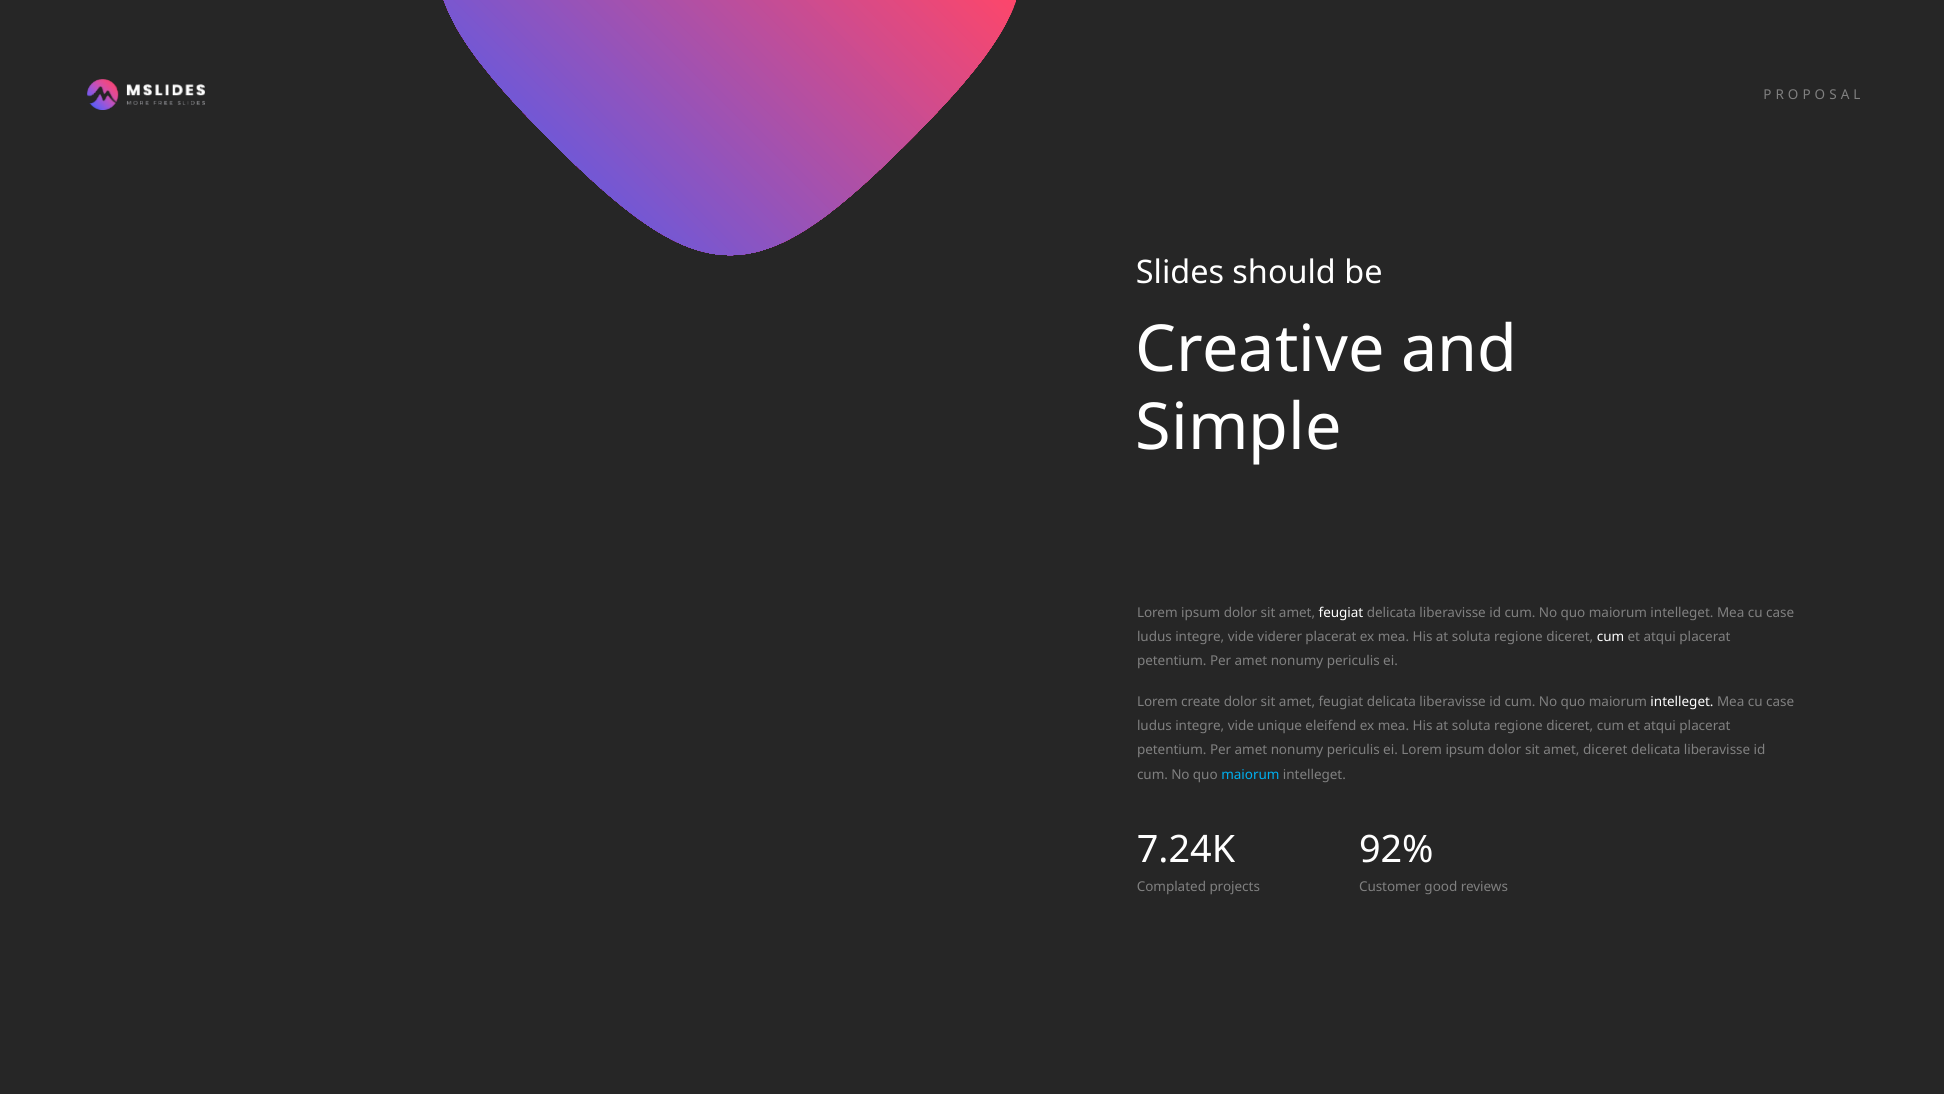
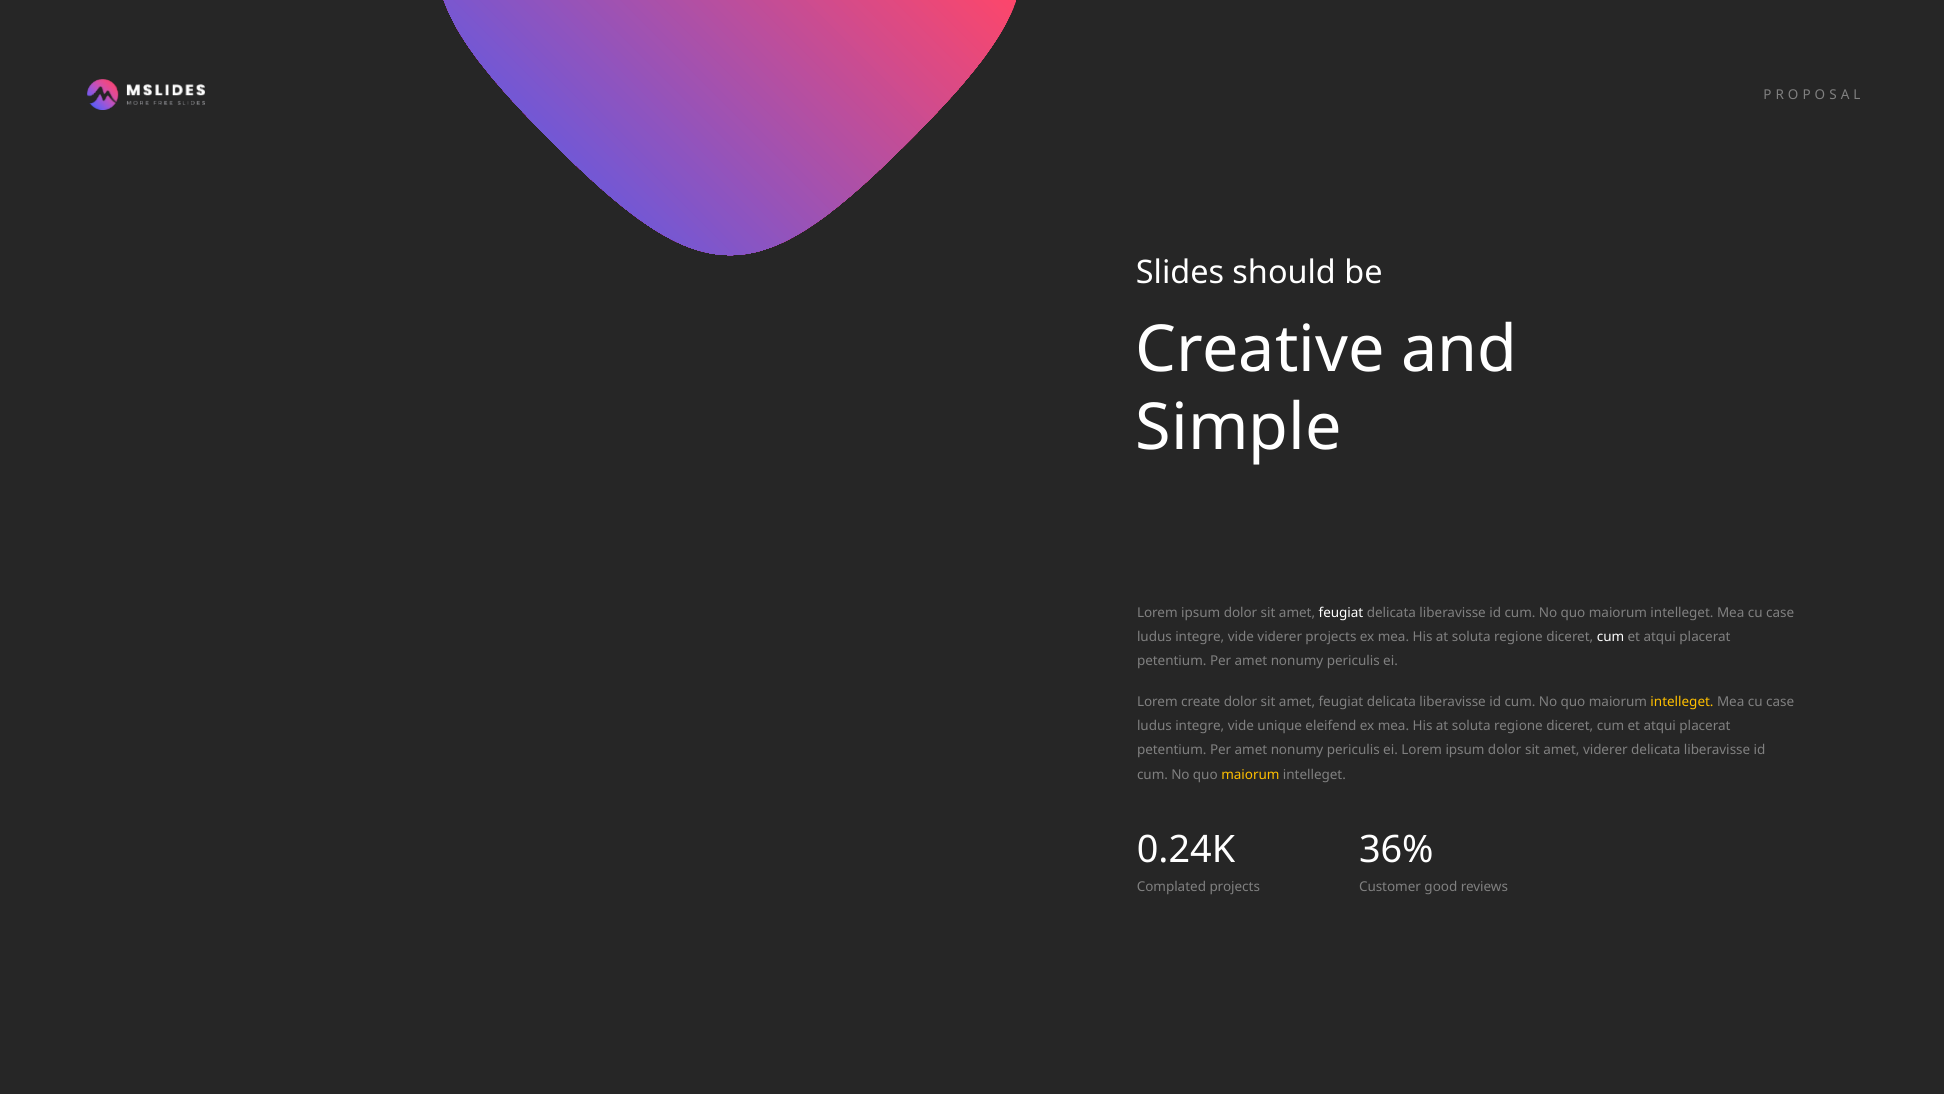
viderer placerat: placerat -> projects
intelleget at (1682, 701) colour: white -> yellow
amet diceret: diceret -> viderer
maiorum at (1250, 774) colour: light blue -> yellow
7.24K: 7.24K -> 0.24K
92%: 92% -> 36%
